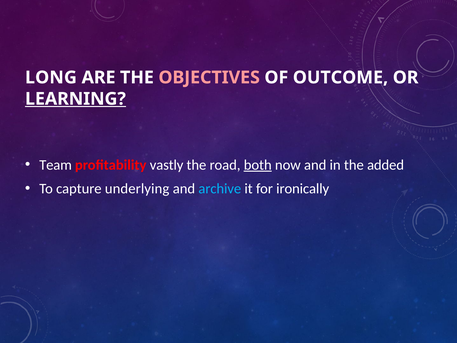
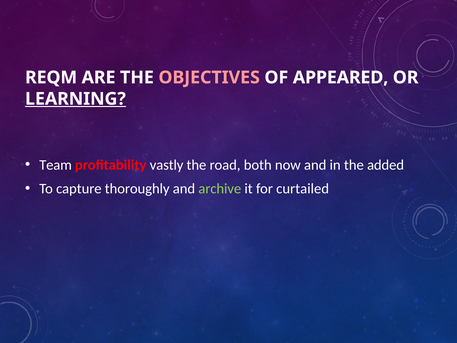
LONG: LONG -> REQM
OUTCOME: OUTCOME -> APPEARED
both underline: present -> none
underlying: underlying -> thoroughly
archive colour: light blue -> light green
ironically: ironically -> curtailed
